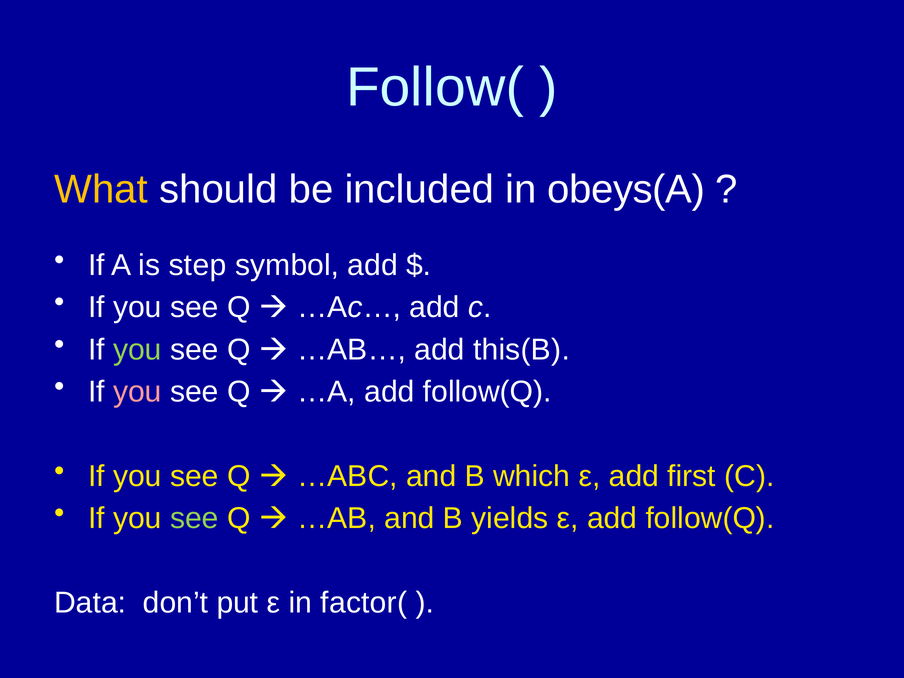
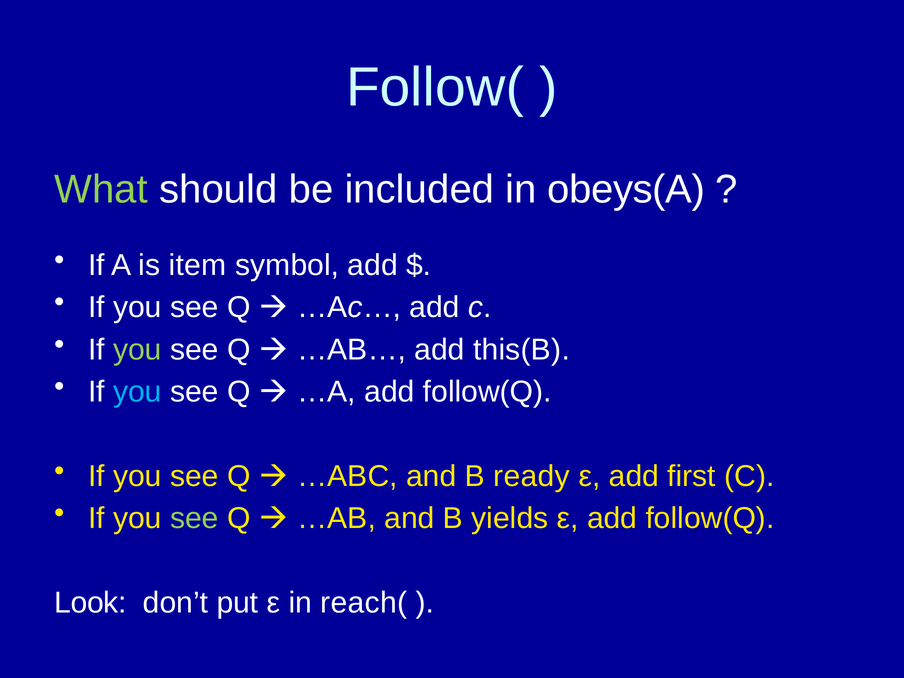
What colour: yellow -> light green
step: step -> item
you at (137, 392) colour: pink -> light blue
which: which -> ready
Data: Data -> Look
factor(: factor( -> reach(
